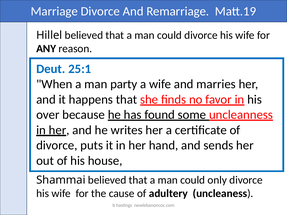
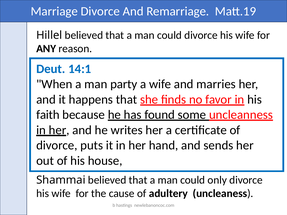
25:1: 25:1 -> 14:1
over: over -> faith
